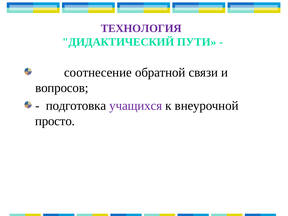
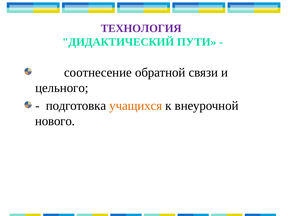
вопросов: вопросов -> цельного
учащихся colour: purple -> orange
просто: просто -> нового
